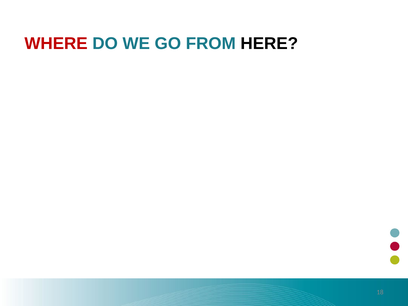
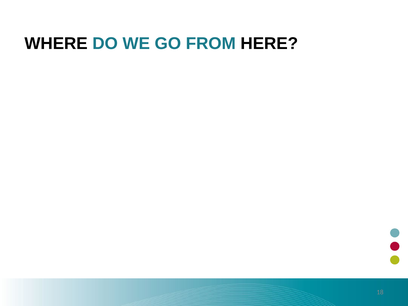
WHERE colour: red -> black
